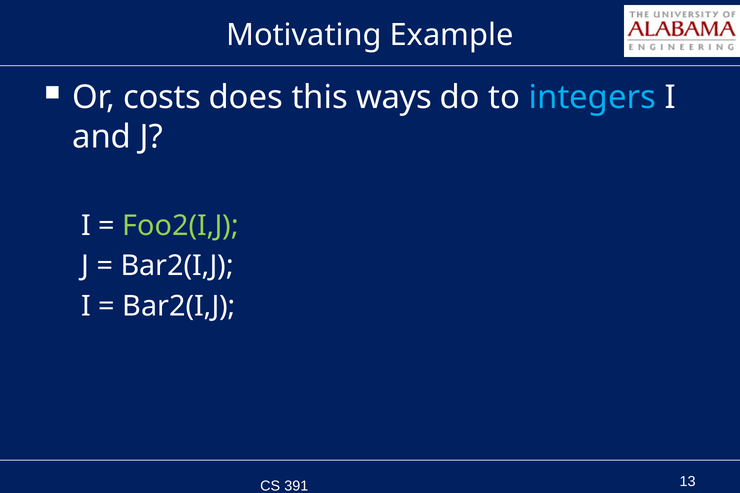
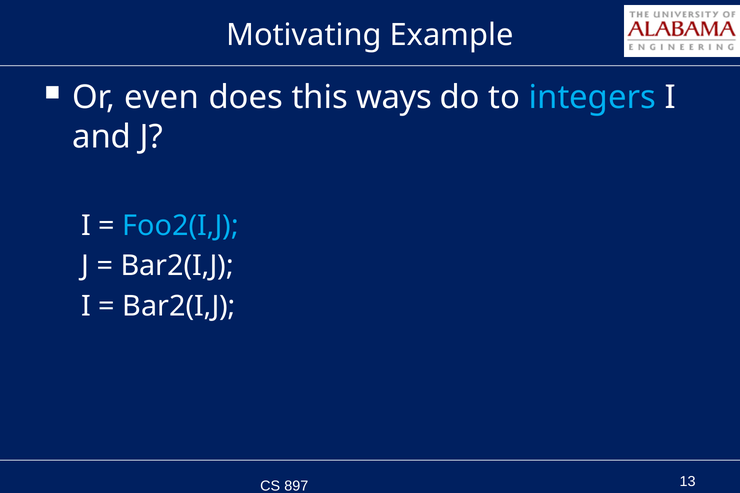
costs: costs -> even
Foo2(I,J colour: light green -> light blue
391: 391 -> 897
